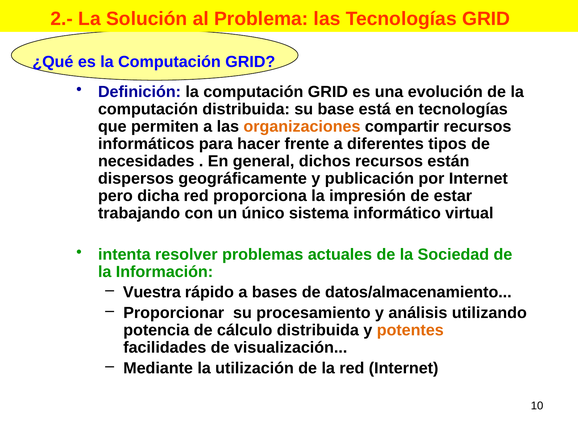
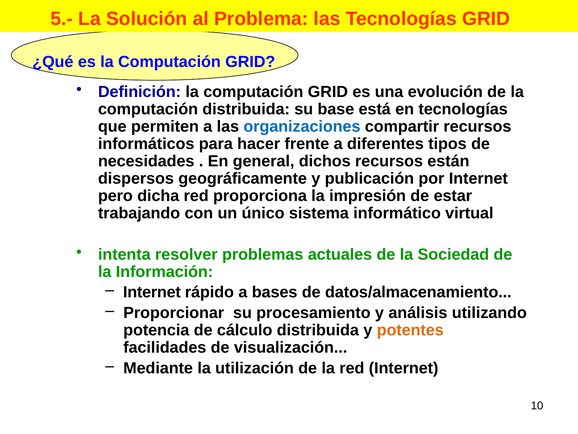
2.-: 2.- -> 5.-
organizaciones colour: orange -> blue
Vuestra at (152, 292): Vuestra -> Internet
